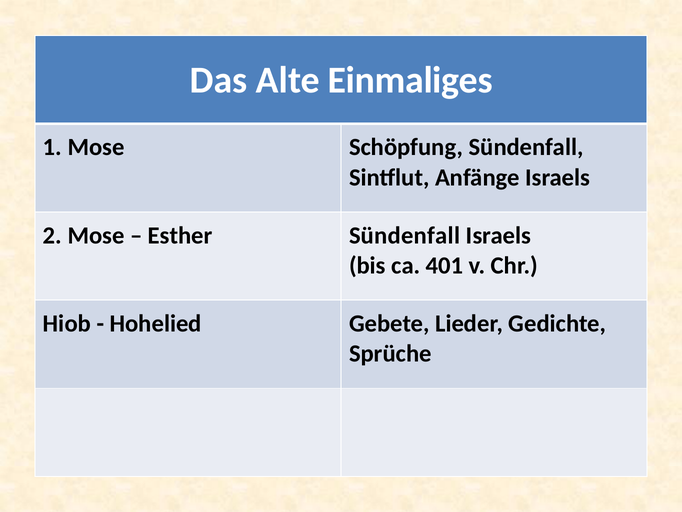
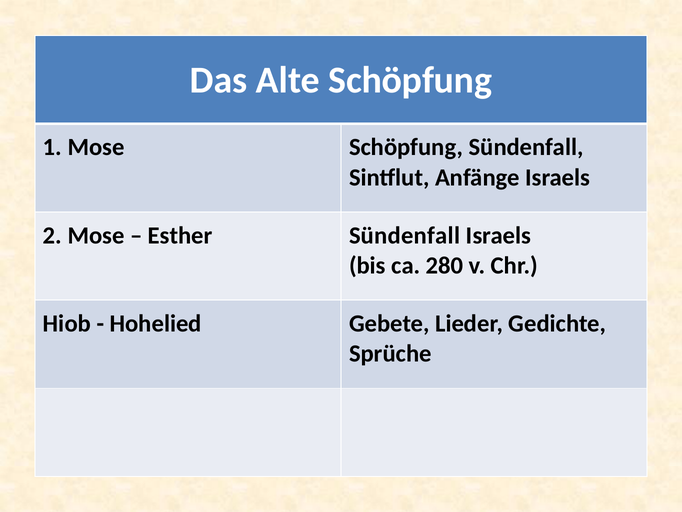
Alte Einmaliges: Einmaliges -> Schöpfung
401: 401 -> 280
